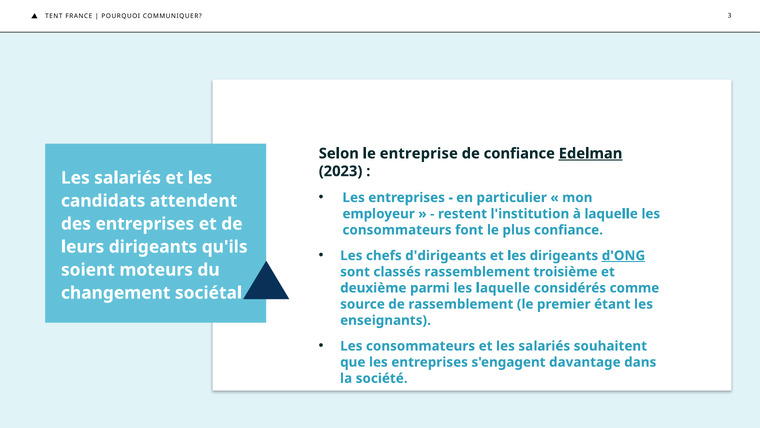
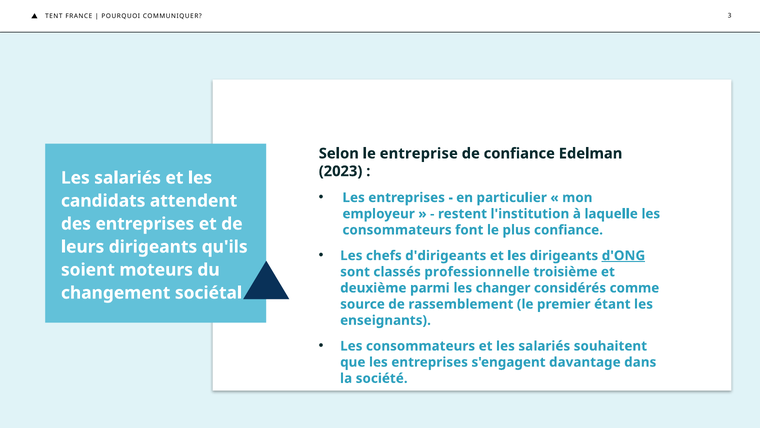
Edelman underline: present -> none
classés rassemblement: rassemblement -> professionnelle
les laquelle: laquelle -> changer
